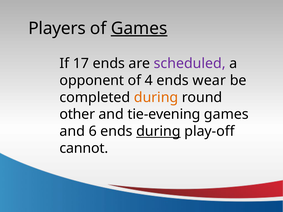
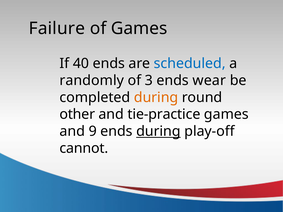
Players: Players -> Failure
Games at (139, 28) underline: present -> none
17: 17 -> 40
scheduled colour: purple -> blue
opponent: opponent -> randomly
4: 4 -> 3
tie-evening: tie-evening -> tie-practice
6: 6 -> 9
